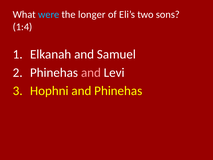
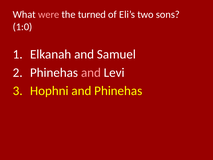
were colour: light blue -> pink
longer: longer -> turned
1:4: 1:4 -> 1:0
